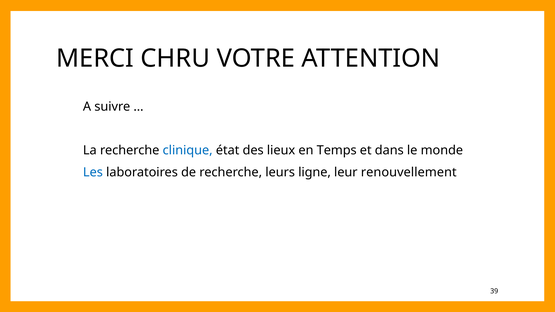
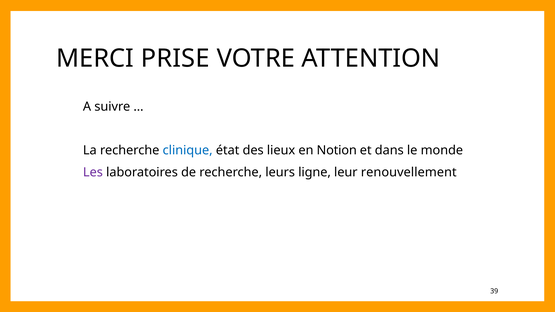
CHRU: CHRU -> PRISE
Temps: Temps -> Notion
Les colour: blue -> purple
